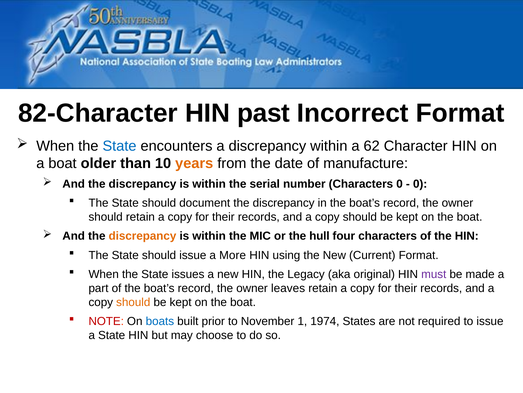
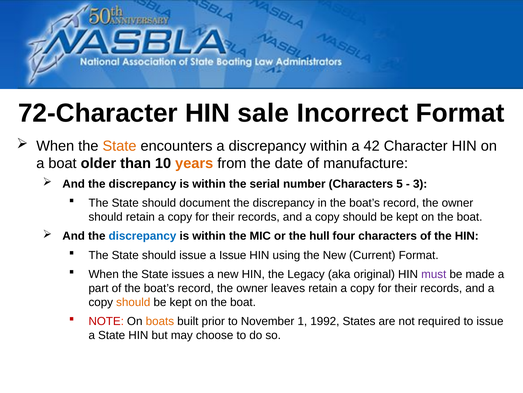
82-Character: 82-Character -> 72-Character
past: past -> sale
State at (120, 146) colour: blue -> orange
62: 62 -> 42
Characters 0: 0 -> 5
0 at (420, 184): 0 -> 3
discrepancy at (142, 236) colour: orange -> blue
a More: More -> Issue
boats colour: blue -> orange
1974: 1974 -> 1992
